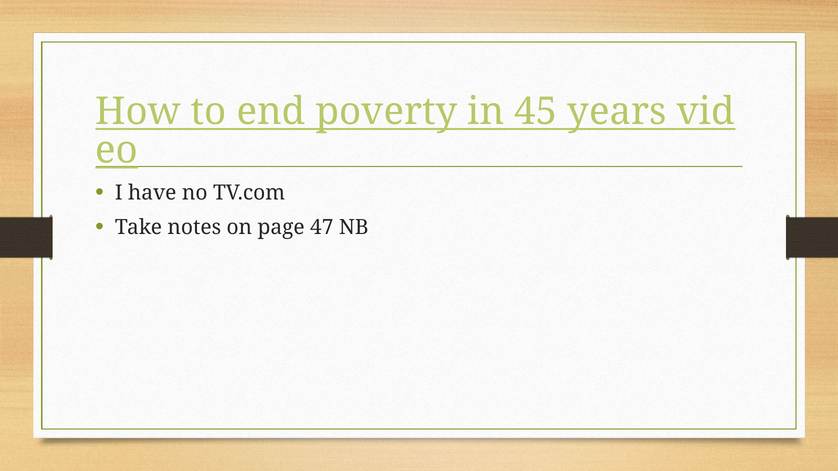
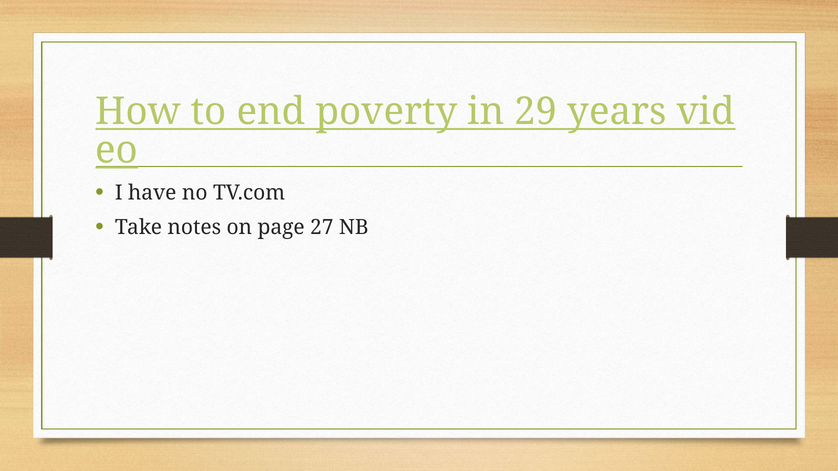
45: 45 -> 29
47: 47 -> 27
